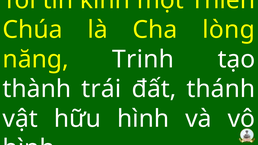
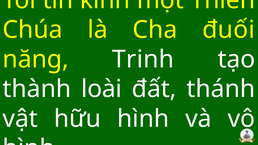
lòng: lòng -> đuối
trái: trái -> loài
